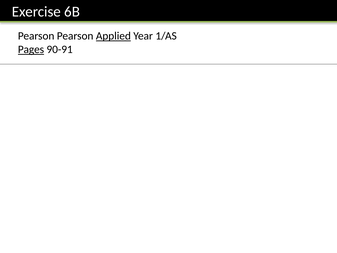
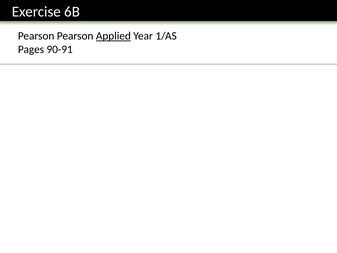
Pages underline: present -> none
